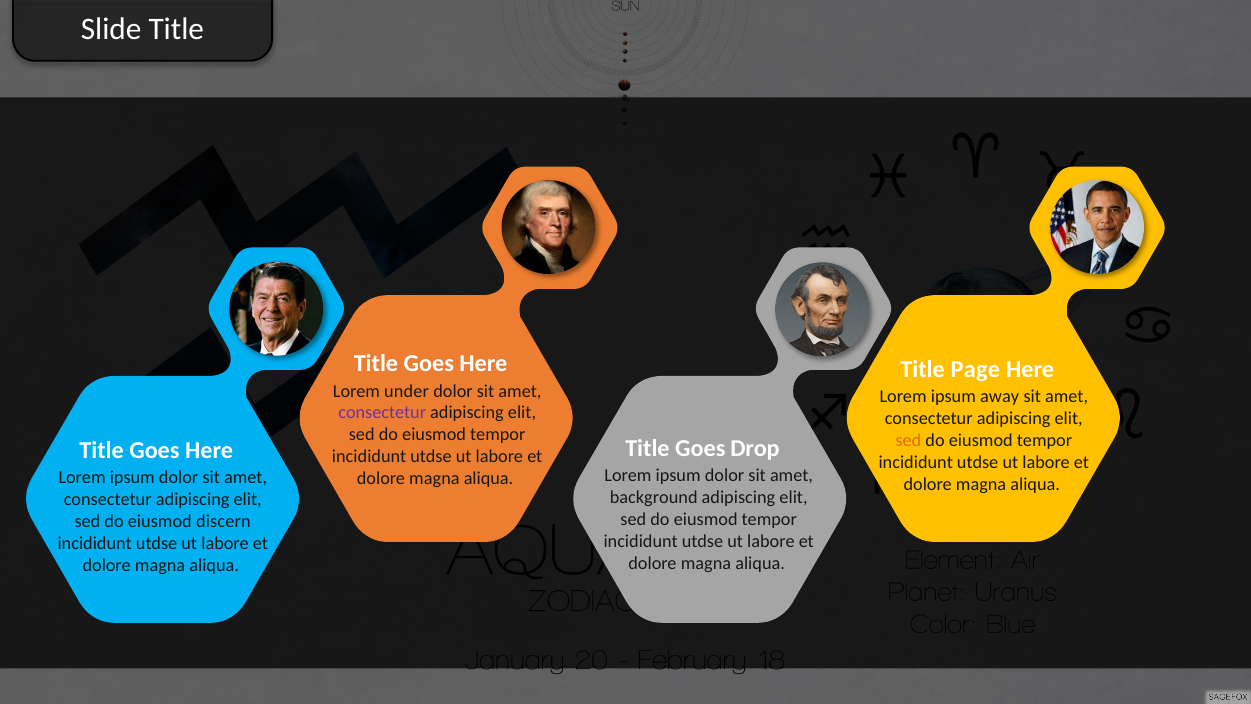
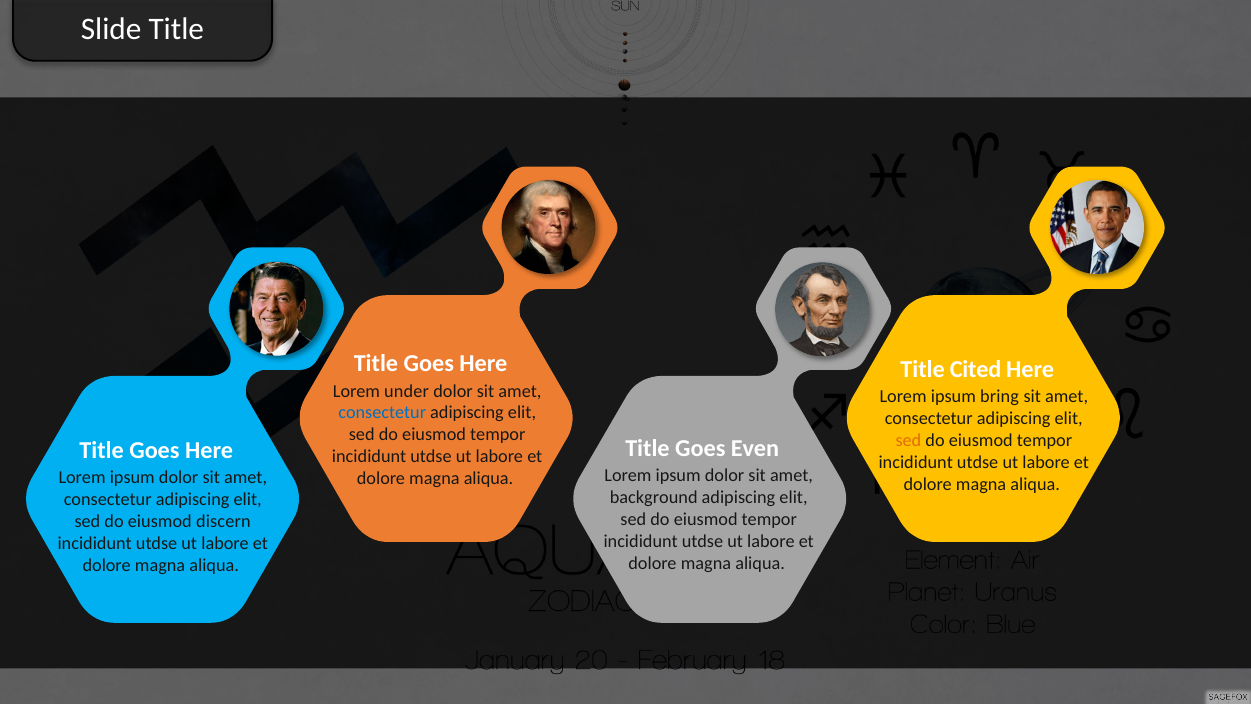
Page: Page -> Cited
away: away -> bring
consectetur at (382, 413) colour: purple -> blue
Drop: Drop -> Even
